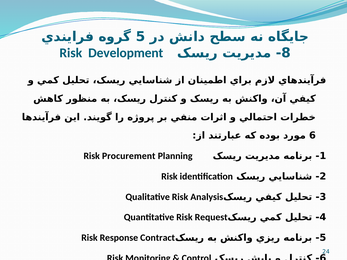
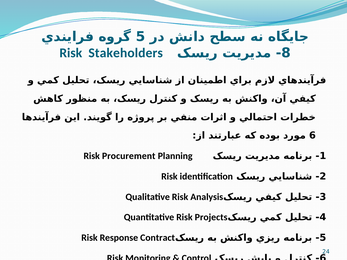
Development: Development -> Stakeholders
Request: Request -> Projects
